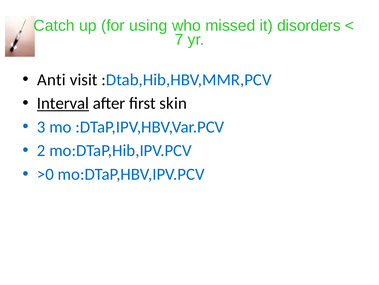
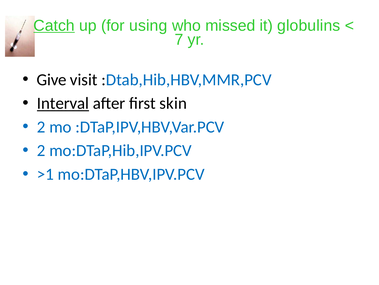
Catch underline: none -> present
disorders: disorders -> globulins
Anti: Anti -> Give
3 at (41, 127): 3 -> 2
>0: >0 -> >1
